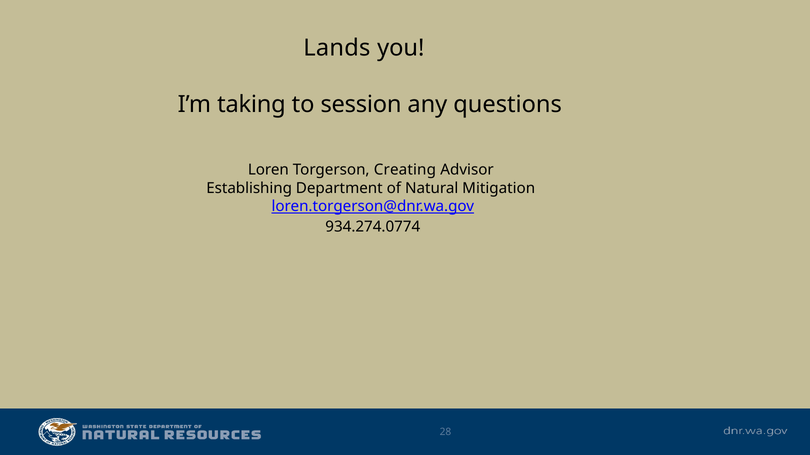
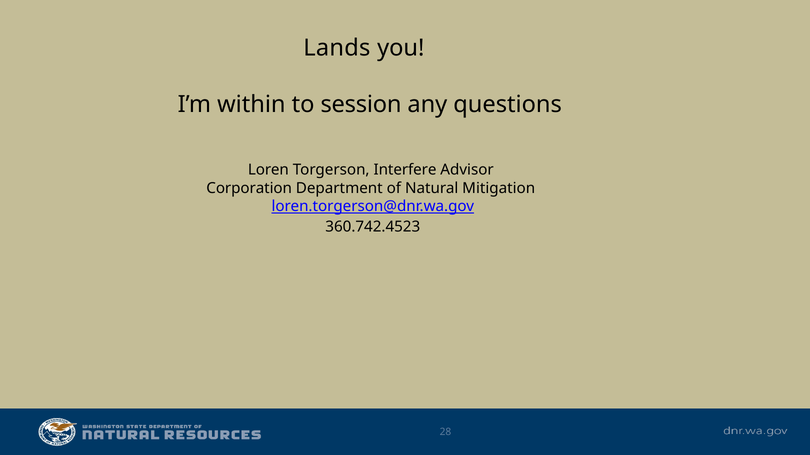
taking: taking -> within
Creating: Creating -> Interfere
Establishing: Establishing -> Corporation
934.274.0774: 934.274.0774 -> 360.742.4523
